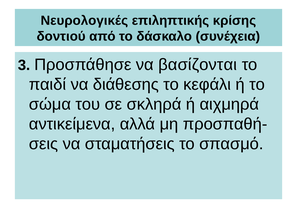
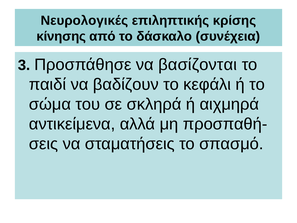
δοντιού: δοντιού -> κίνησης
διάθεσης: διάθεσης -> βαδίζουν
